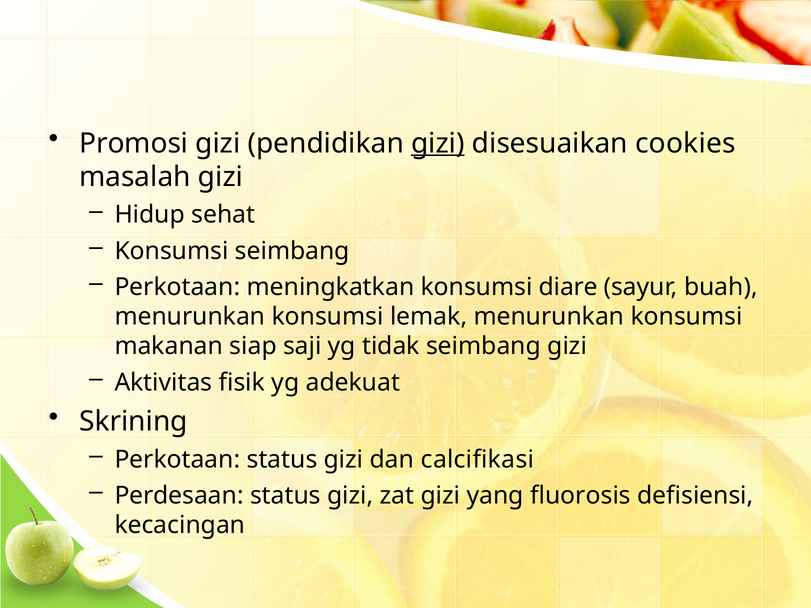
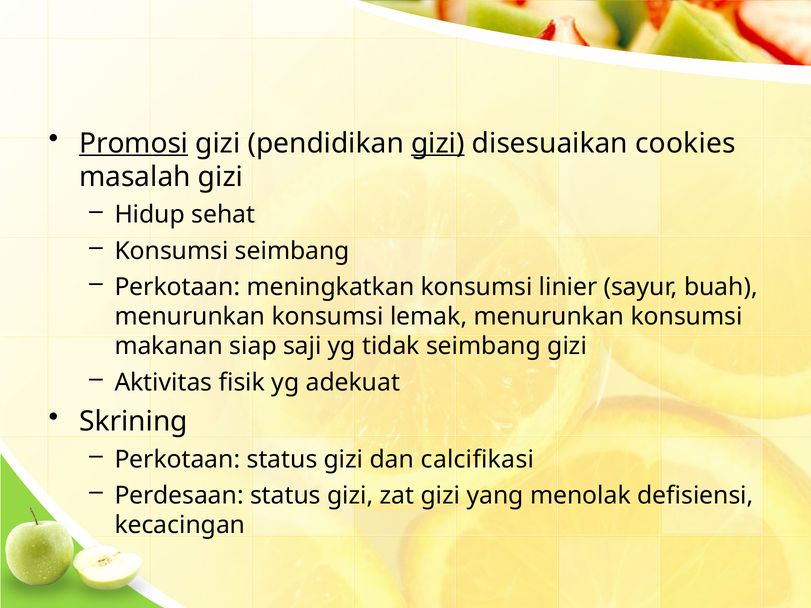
Promosi underline: none -> present
diare: diare -> linier
fluorosis: fluorosis -> menolak
